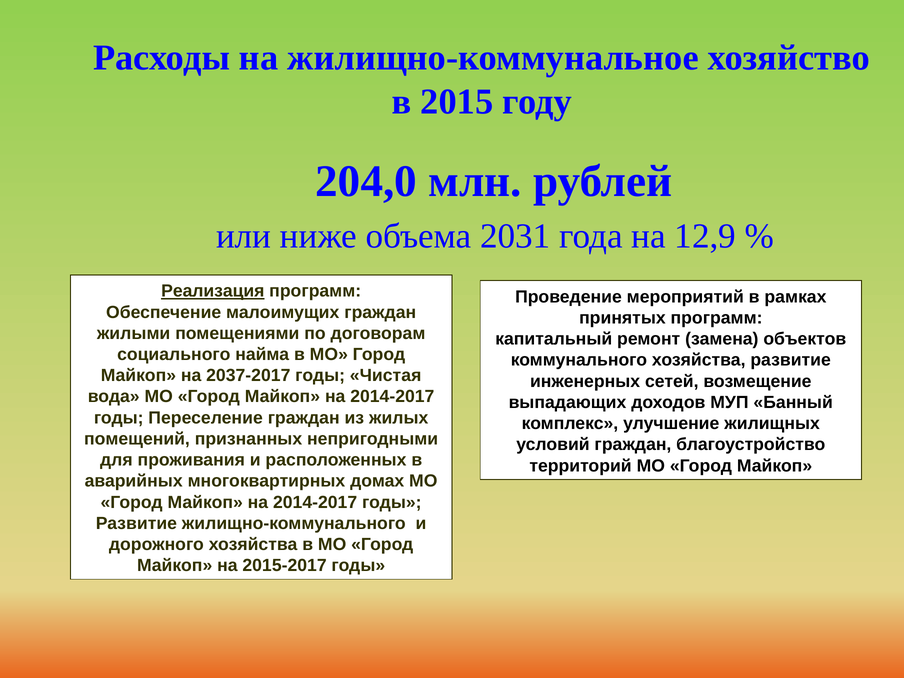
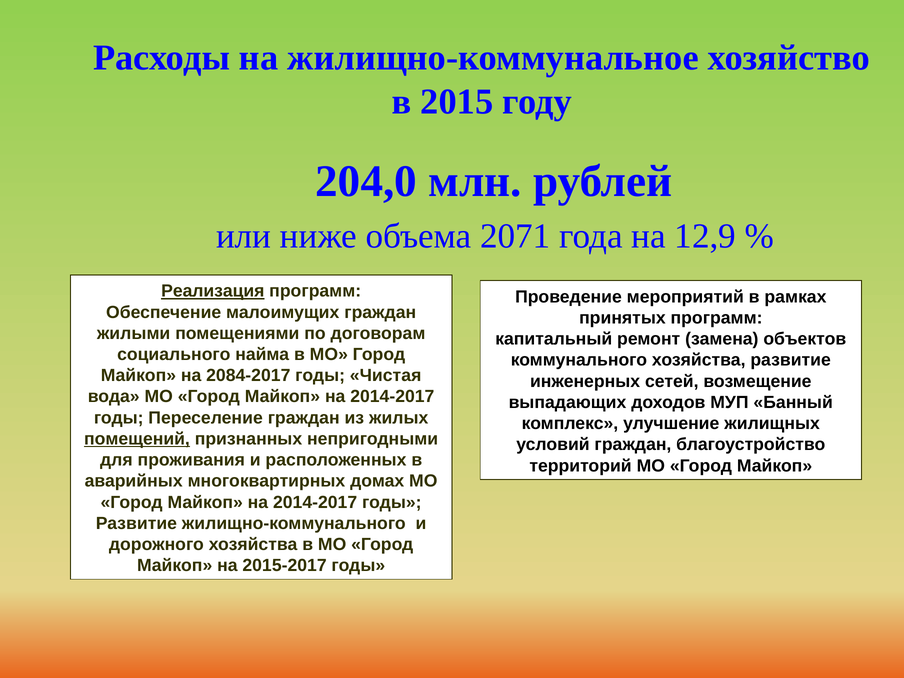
2031: 2031 -> 2071
2037-2017: 2037-2017 -> 2084-2017
помещений underline: none -> present
